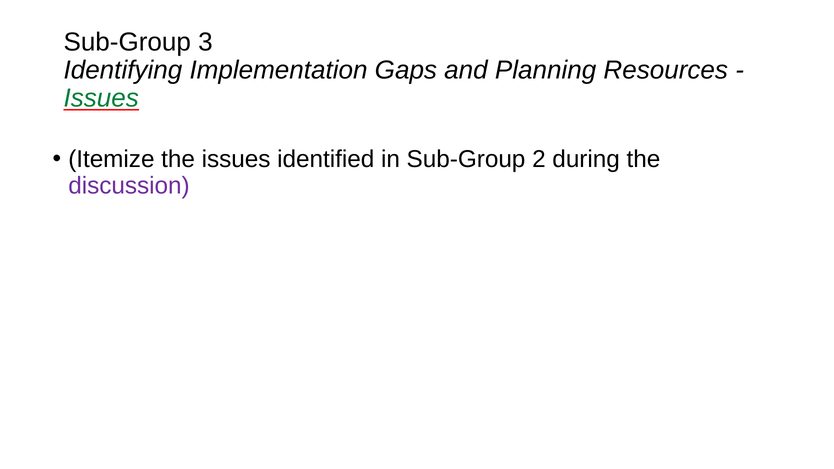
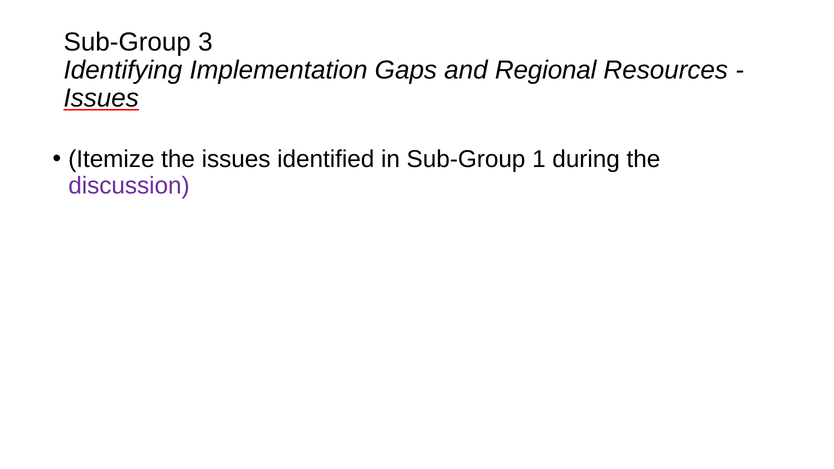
Planning: Planning -> Regional
Issues at (101, 98) colour: green -> black
2: 2 -> 1
